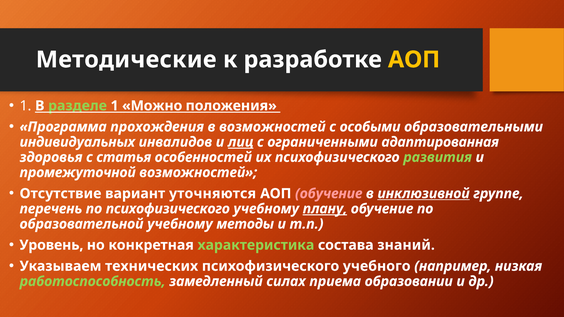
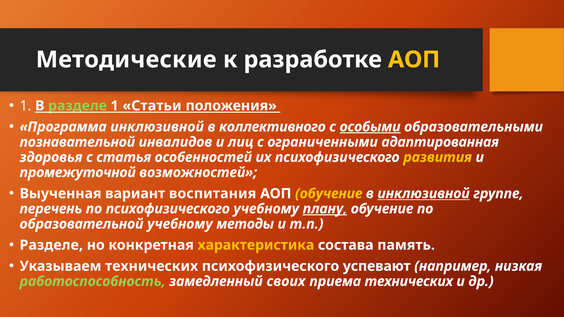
Можно: Можно -> Статьи
Программа прохождения: прохождения -> инклюзивной
в возможностей: возможностей -> коллективного
особыми underline: none -> present
индивидуальных: индивидуальных -> познавательной
лиц underline: present -> none
развития colour: light green -> yellow
Отсутствие: Отсутствие -> Выученная
уточняются: уточняются -> воспитания
обучение at (329, 194) colour: pink -> yellow
Уровень at (51, 245): Уровень -> Разделе
характеристика colour: light green -> yellow
знаний: знаний -> память
учебного: учебного -> успевают
силах: силах -> своих
приема образовании: образовании -> технических
